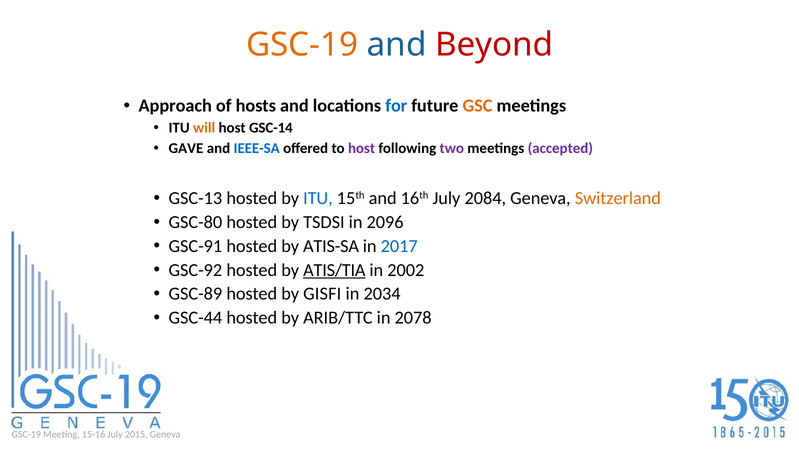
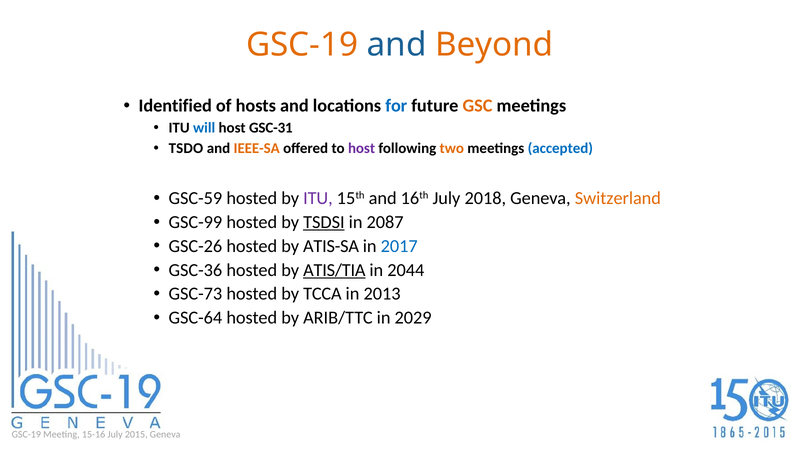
Beyond colour: red -> orange
Approach: Approach -> Identified
will colour: orange -> blue
GSC-14: GSC-14 -> GSC-31
GAVE: GAVE -> TSDO
IEEE-SA colour: blue -> orange
two colour: purple -> orange
accepted colour: purple -> blue
GSC-13: GSC-13 -> GSC-59
ITU at (318, 199) colour: blue -> purple
2084: 2084 -> 2018
GSC-80: GSC-80 -> GSC-99
TSDSI underline: none -> present
2096: 2096 -> 2087
GSC-91: GSC-91 -> GSC-26
GSC-92: GSC-92 -> GSC-36
2002: 2002 -> 2044
GSC-89: GSC-89 -> GSC-73
GISFI: GISFI -> TCCA
2034: 2034 -> 2013
GSC-44: GSC-44 -> GSC-64
2078: 2078 -> 2029
